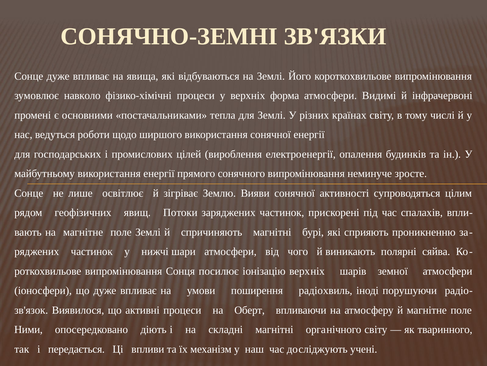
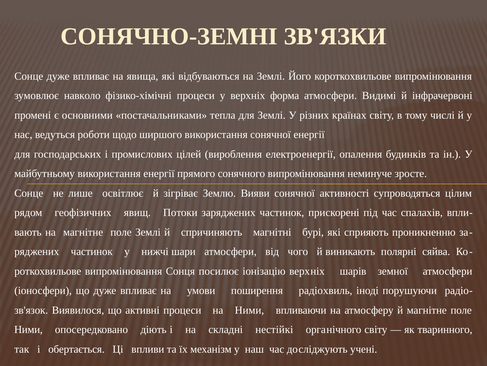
на Оберт: Оберт -> Ними
складні магнітні: магнітні -> нестійкі
передається: передається -> обертається
